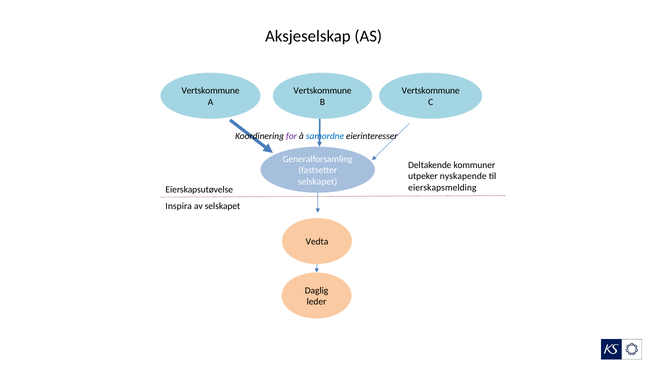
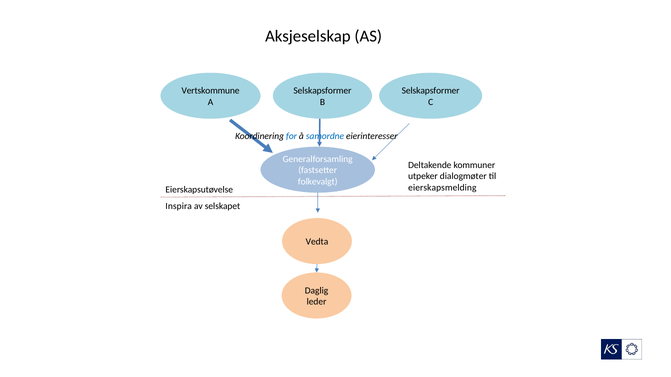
Vertskommune at (322, 91): Vertskommune -> Selskapsformer
Vertskommune at (431, 91): Vertskommune -> Selskapsformer
for colour: purple -> blue
nyskapende: nyskapende -> dialogmøter
selskapet at (318, 182): selskapet -> folkevalgt
